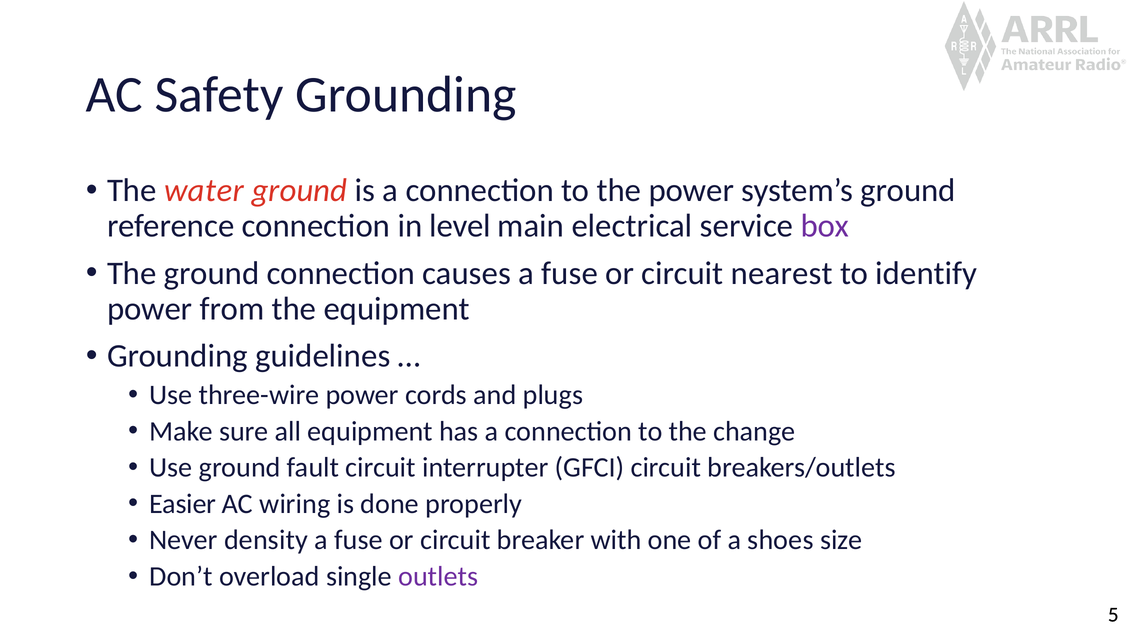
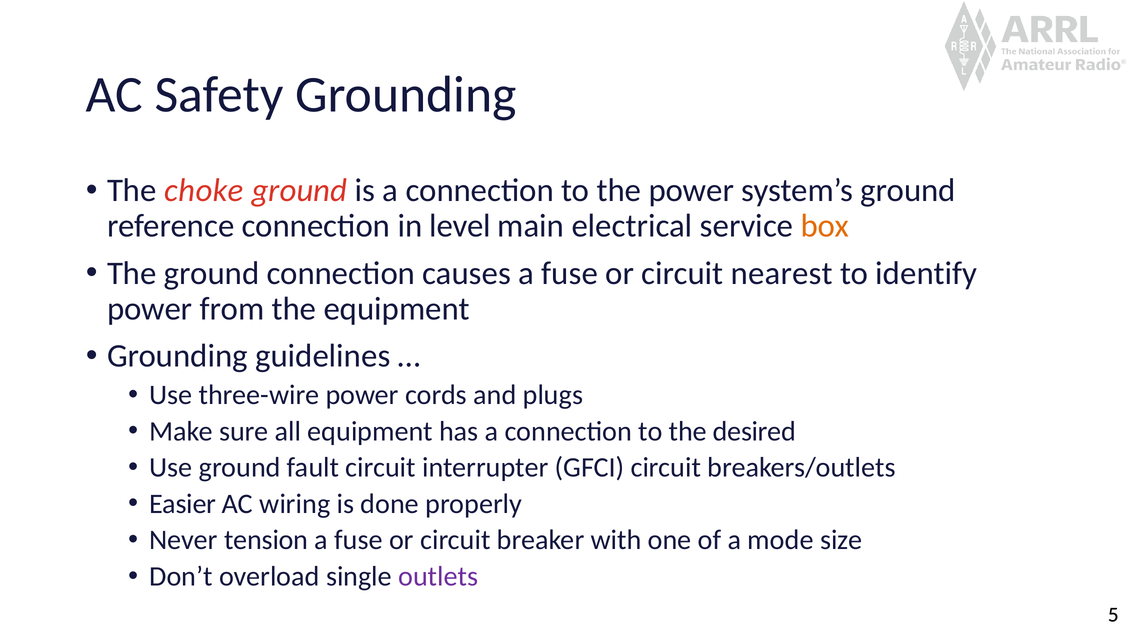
water: water -> choke
box colour: purple -> orange
change: change -> desired
density: density -> tension
shoes: shoes -> mode
